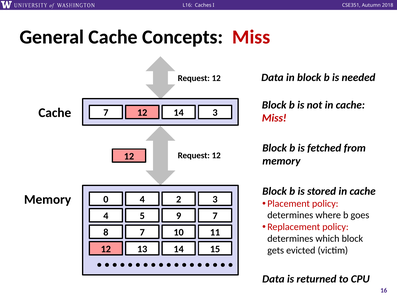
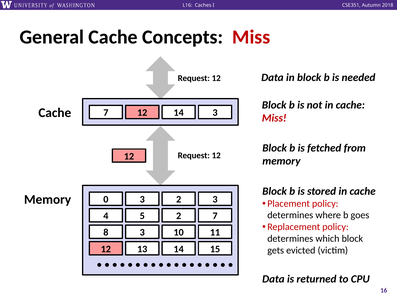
0 4: 4 -> 3
5 9: 9 -> 2
8 7: 7 -> 3
